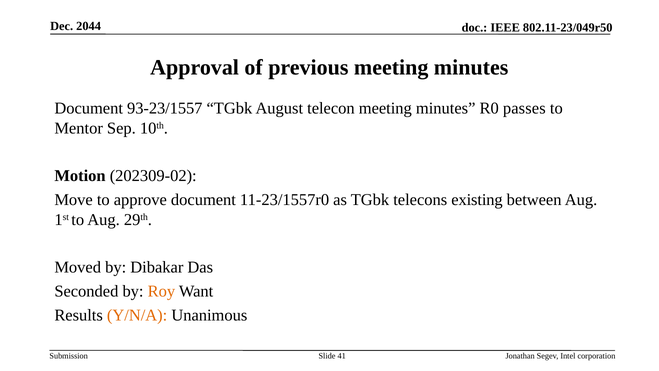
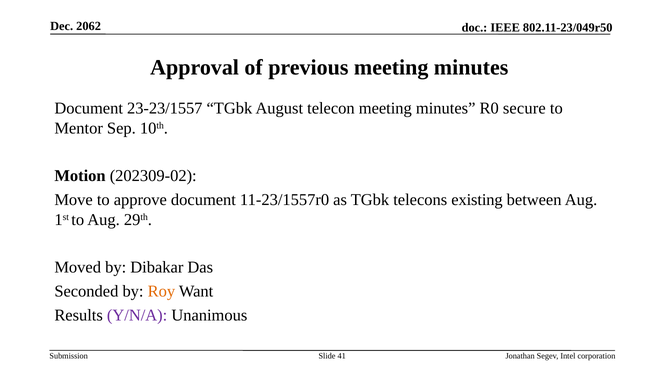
2044: 2044 -> 2062
93-23/1557: 93-23/1557 -> 23-23/1557
passes: passes -> secure
Y/N/A colour: orange -> purple
